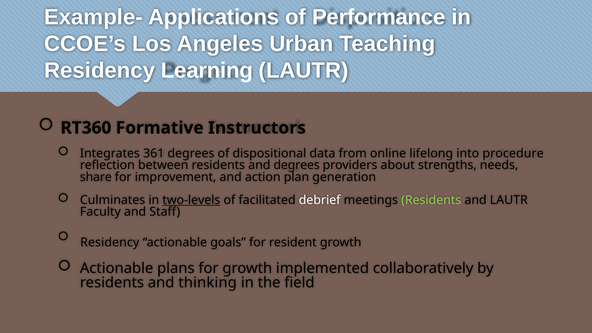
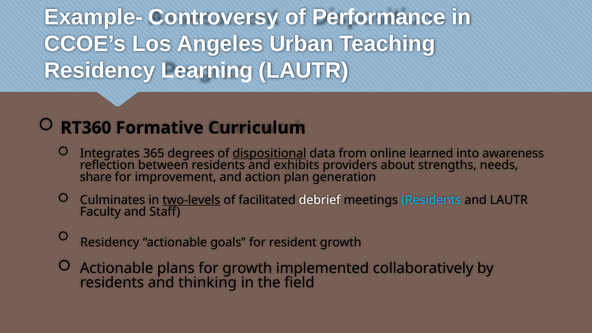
Applications: Applications -> Controversy
Instructors: Instructors -> Curriculum
361: 361 -> 365
dispositional underline: none -> present
lifelong: lifelong -> learned
procedure: procedure -> awareness
and degrees: degrees -> exhibits
Residents at (431, 200) colour: light green -> light blue
